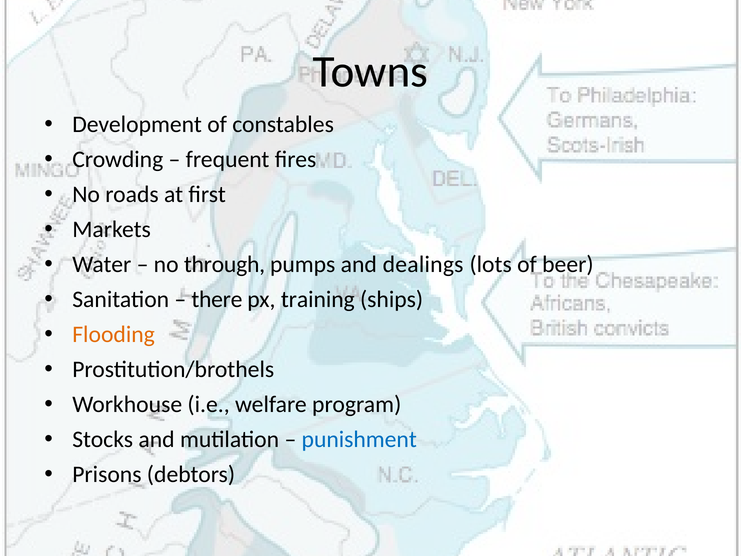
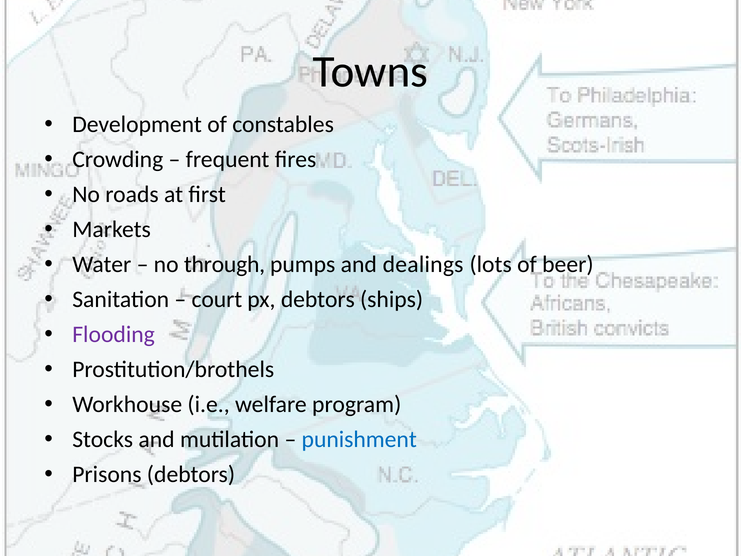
there: there -> court
px training: training -> debtors
Flooding colour: orange -> purple
